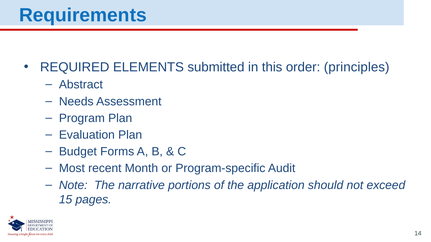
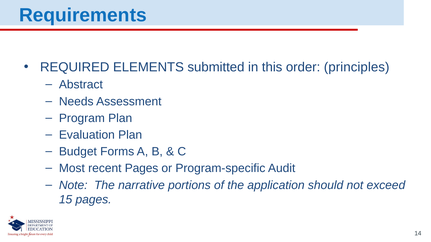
recent Month: Month -> Pages
